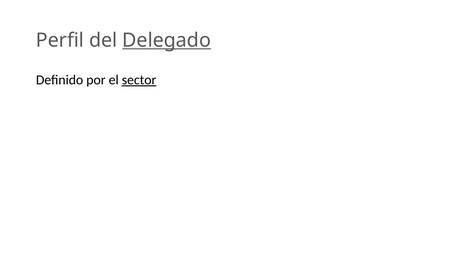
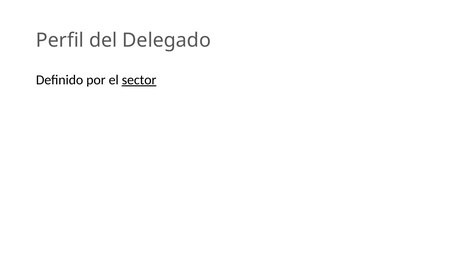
Delegado underline: present -> none
